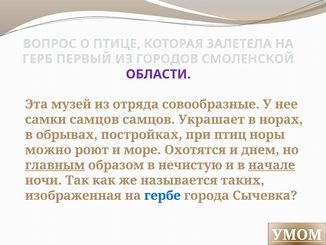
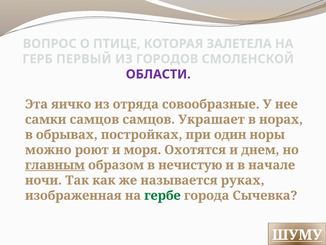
музей: музей -> яичко
птиц: птиц -> один
море: море -> моря
начале underline: present -> none
таких: таких -> руках
гербе colour: blue -> green
УМОМ: УМОМ -> ШУМУ
